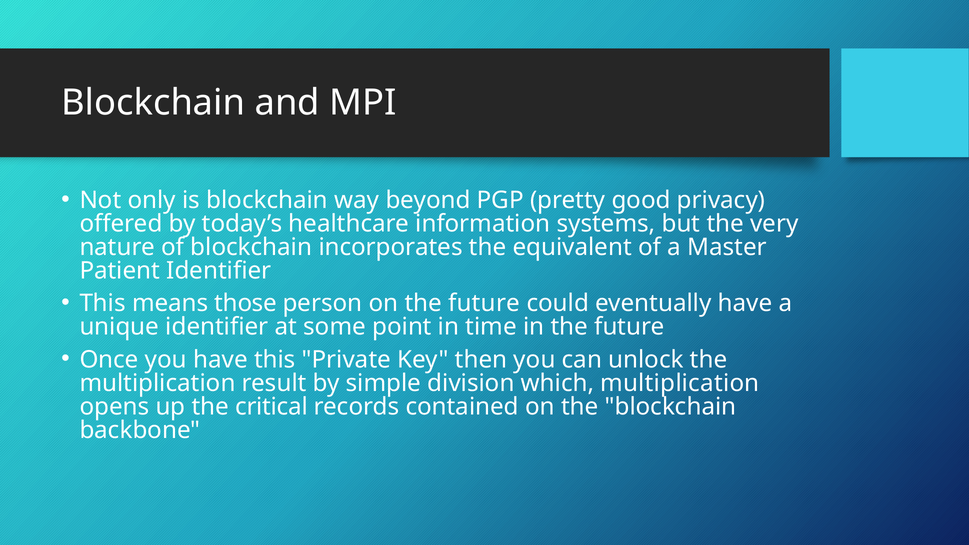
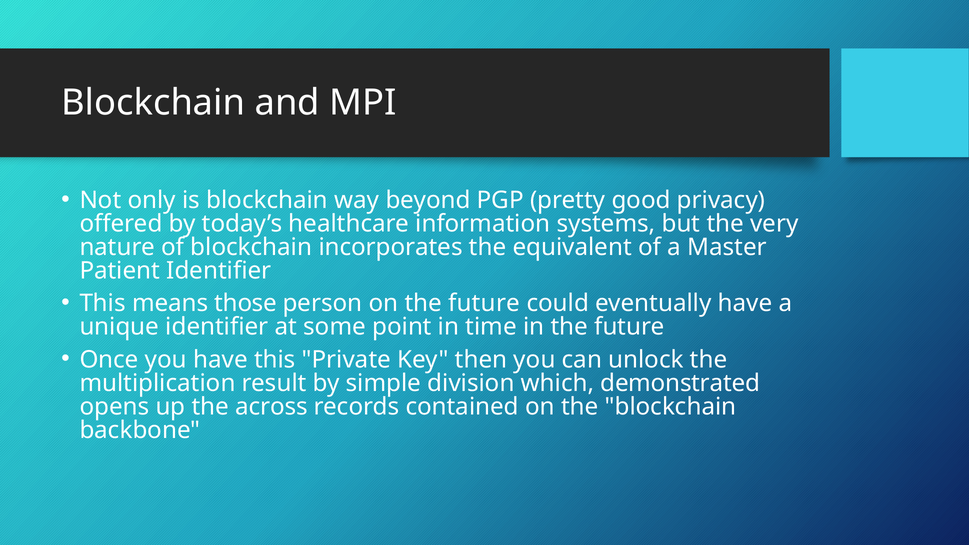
which multiplication: multiplication -> demonstrated
critical: critical -> across
